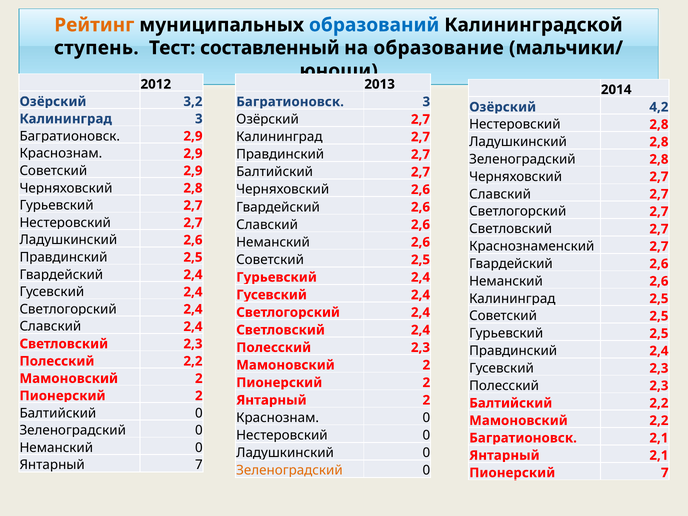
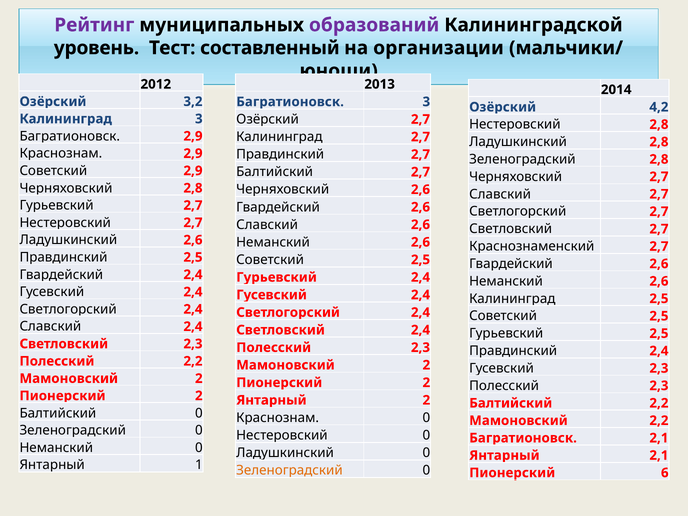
Рейтинг colour: orange -> purple
образований colour: blue -> purple
ступень: ступень -> уровень
образование: образование -> организации
Янтарный 7: 7 -> 1
Пионерский 7: 7 -> 6
